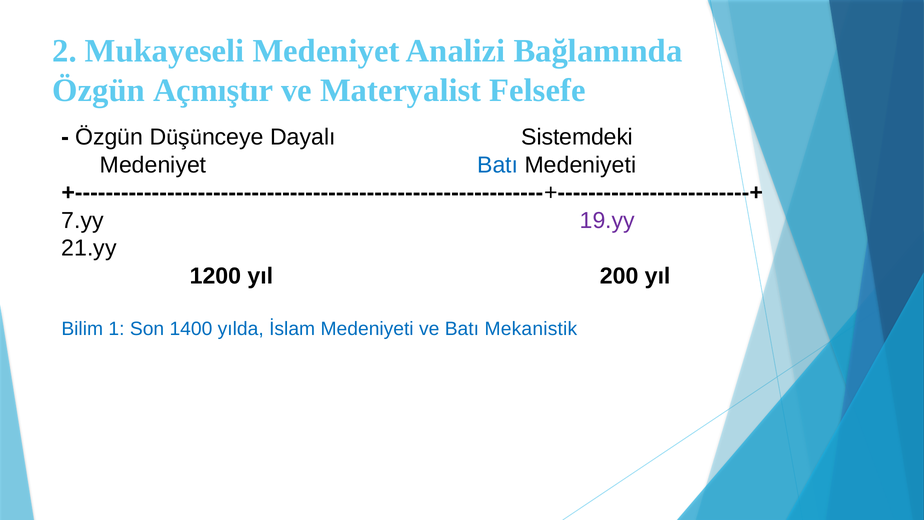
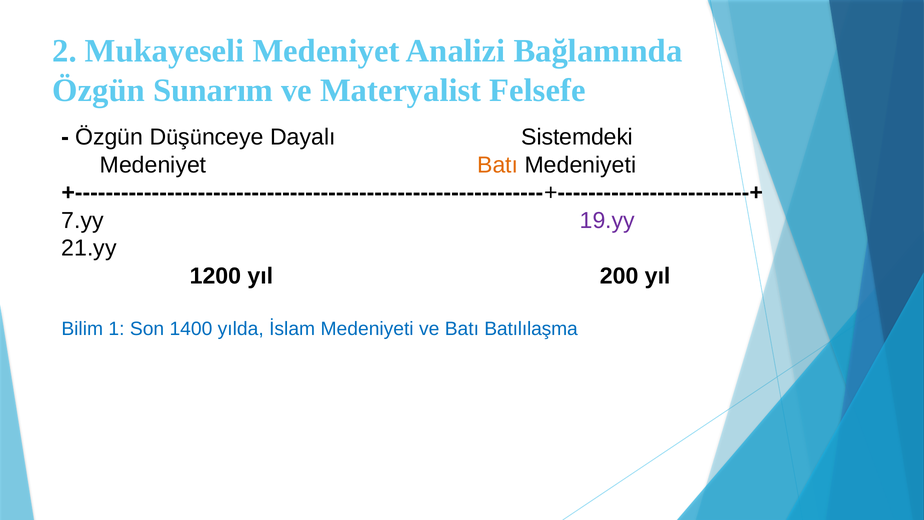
Açmıştır: Açmıştır -> Sunarım
Batı at (498, 165) colour: blue -> orange
Mekanistik: Mekanistik -> Batılılaşma
